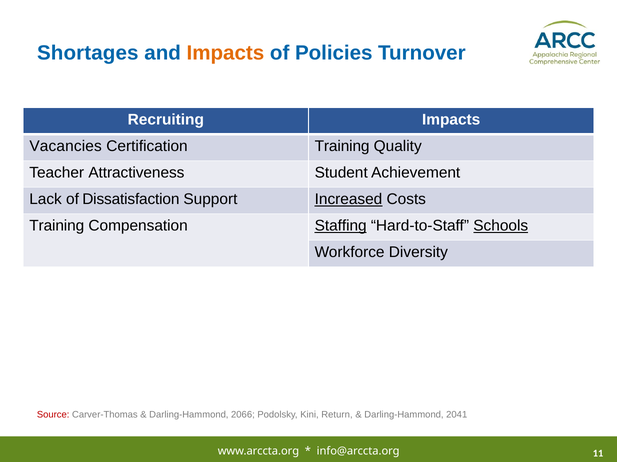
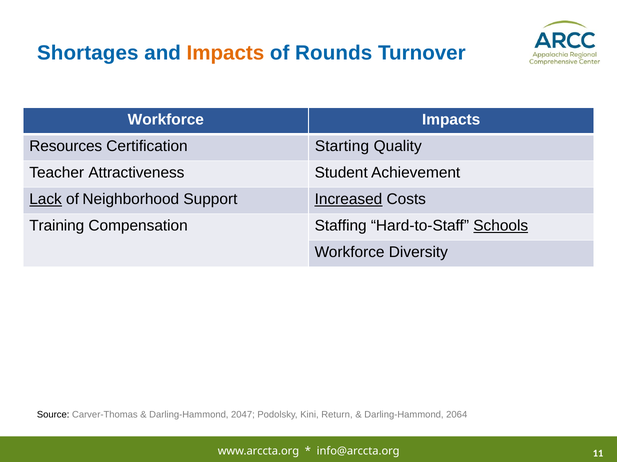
Policies: Policies -> Rounds
Recruiting at (166, 120): Recruiting -> Workforce
Vacancies: Vacancies -> Resources
Certification Training: Training -> Starting
Lack underline: none -> present
Dissatisfaction: Dissatisfaction -> Neighborhood
Staffing underline: present -> none
Source colour: red -> black
2066: 2066 -> 2047
2041: 2041 -> 2064
